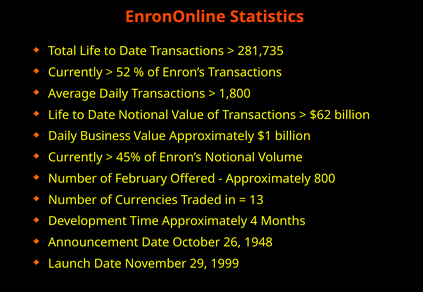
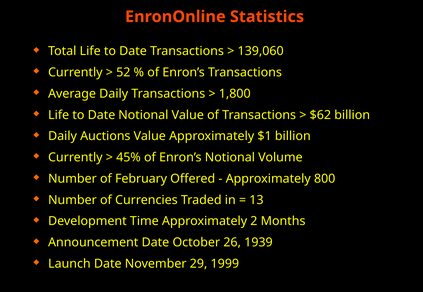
281,735: 281,735 -> 139,060
Business: Business -> Auctions
4: 4 -> 2
1948: 1948 -> 1939
